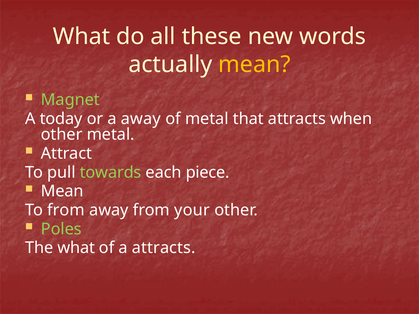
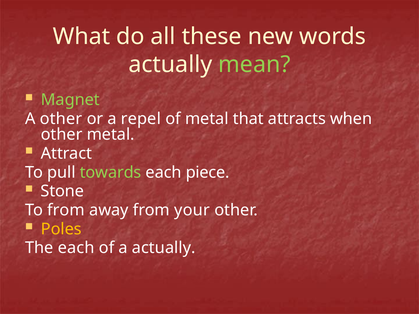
mean at (254, 64) colour: yellow -> light green
A today: today -> other
a away: away -> repel
Mean at (62, 191): Mean -> Stone
Poles colour: light green -> yellow
The what: what -> each
a attracts: attracts -> actually
